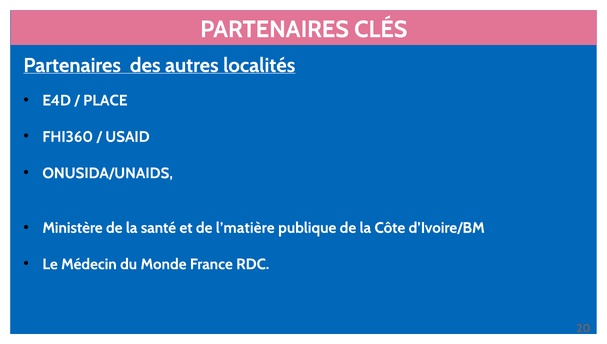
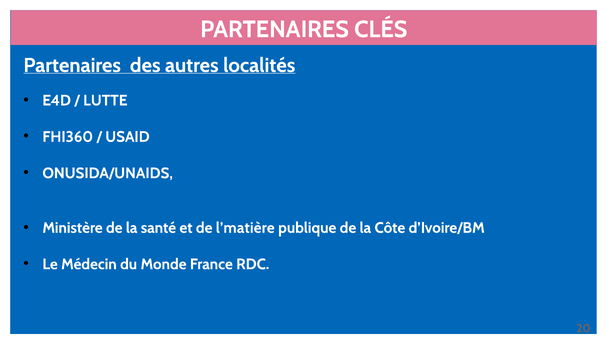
PLACE: PLACE -> LUTTE
